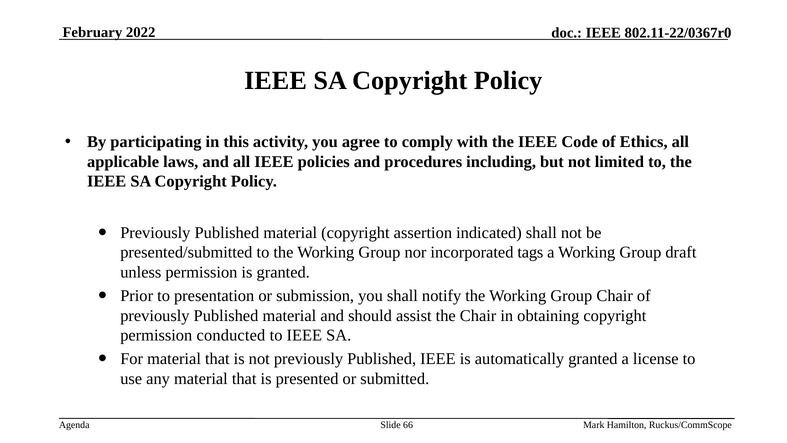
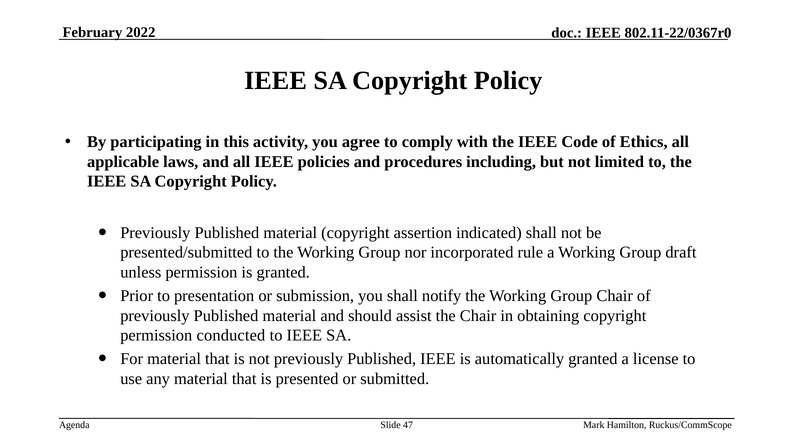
tags: tags -> rule
66: 66 -> 47
